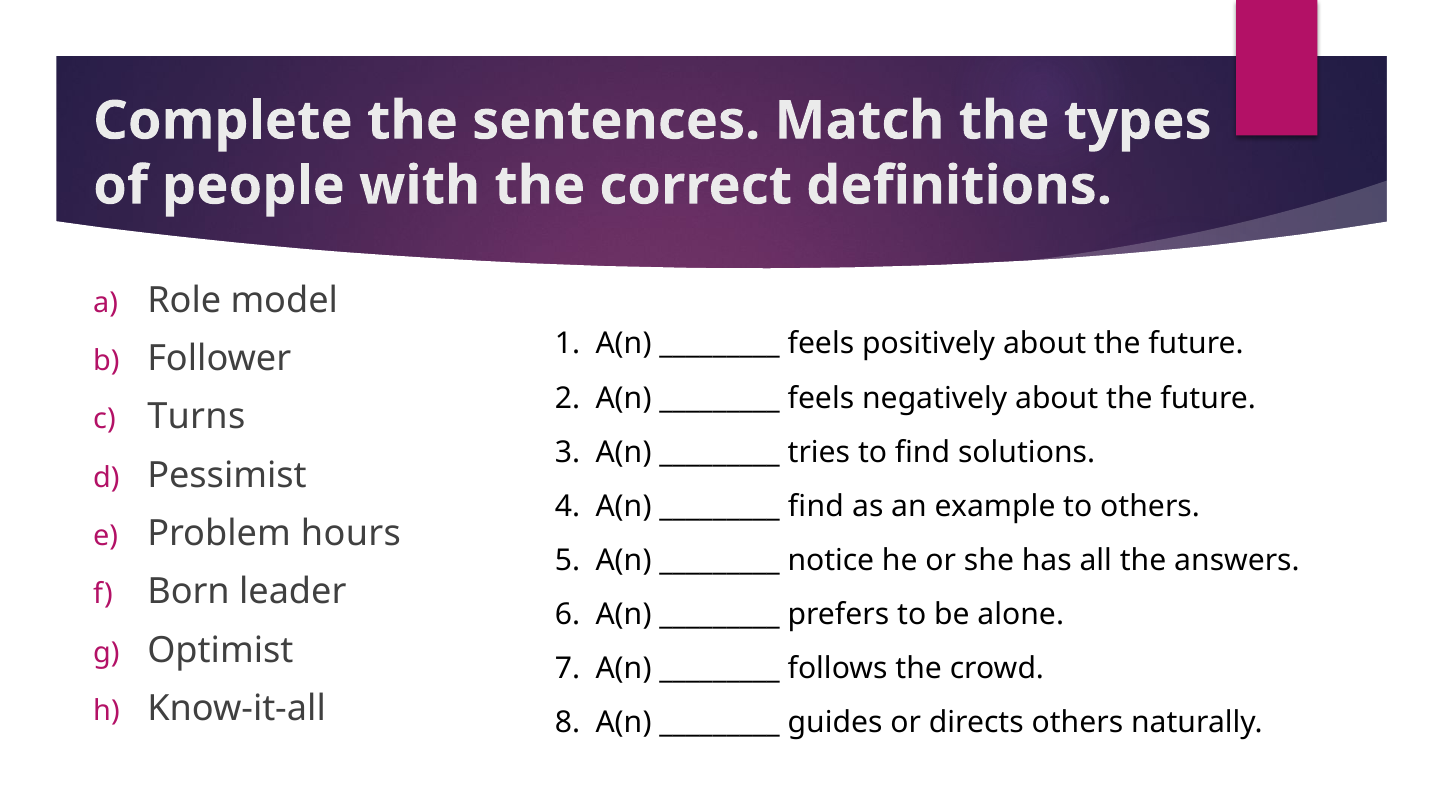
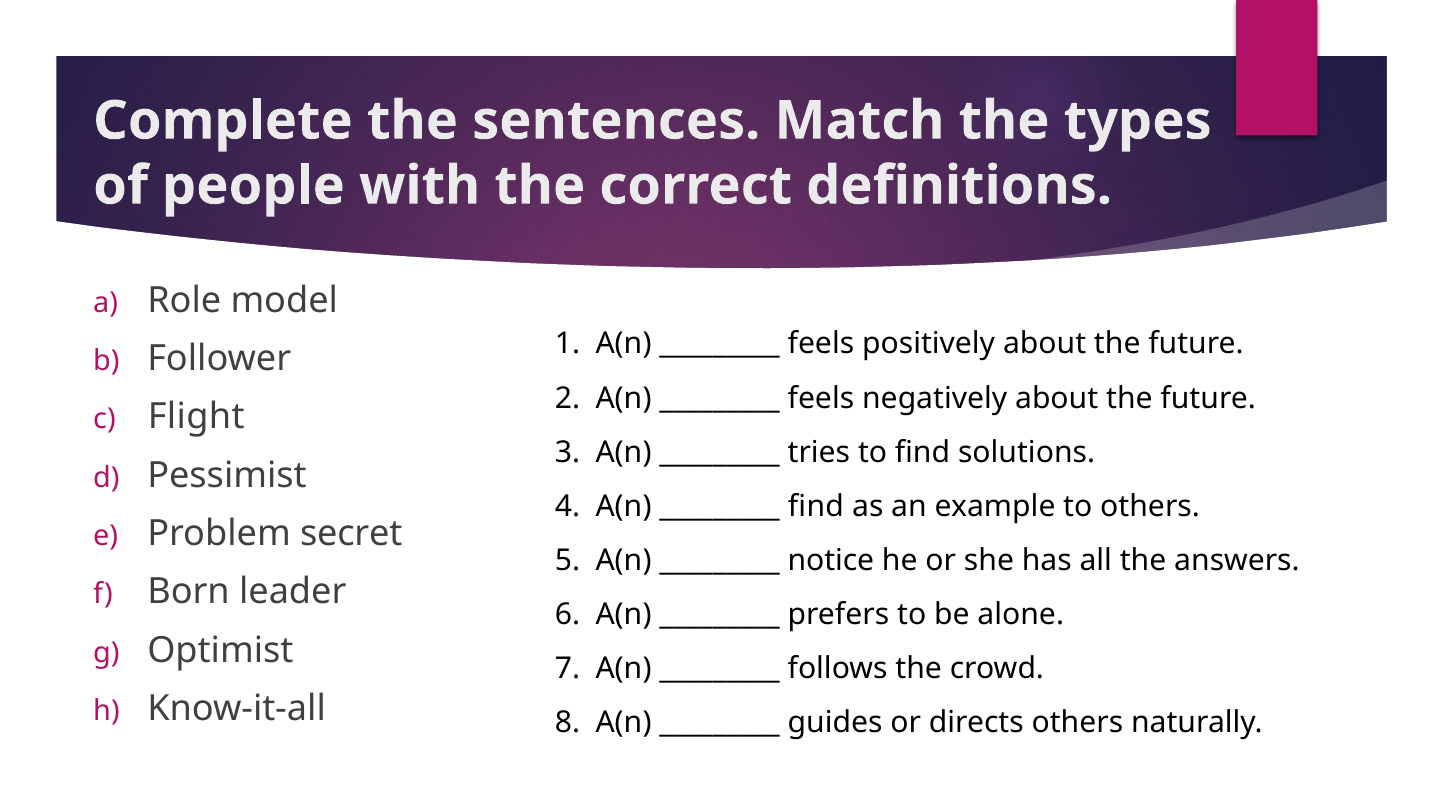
Turns: Turns -> Flight
hours: hours -> secret
